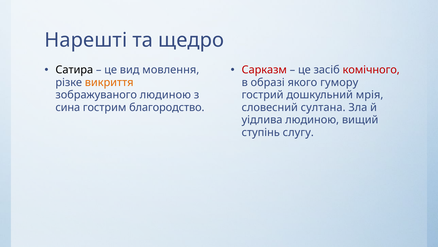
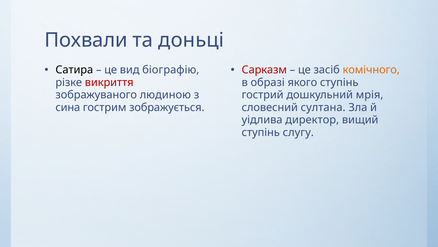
Нарешті: Нарешті -> Похвали
щедро: щедро -> доньці
мовлення: мовлення -> біографію
комічного colour: red -> orange
викриття colour: orange -> red
якого гумору: гумору -> ступінь
благородство: благородство -> зображується
уідлива людиною: людиною -> директор
